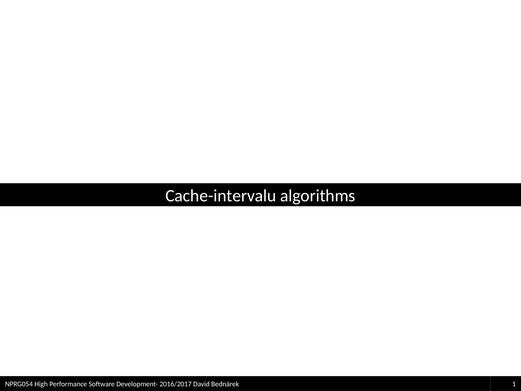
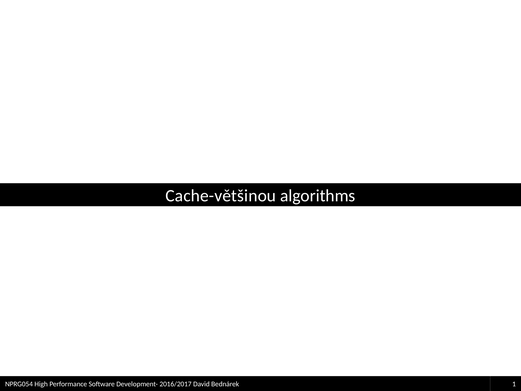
Cache-intervalu: Cache-intervalu -> Cache-většinou
